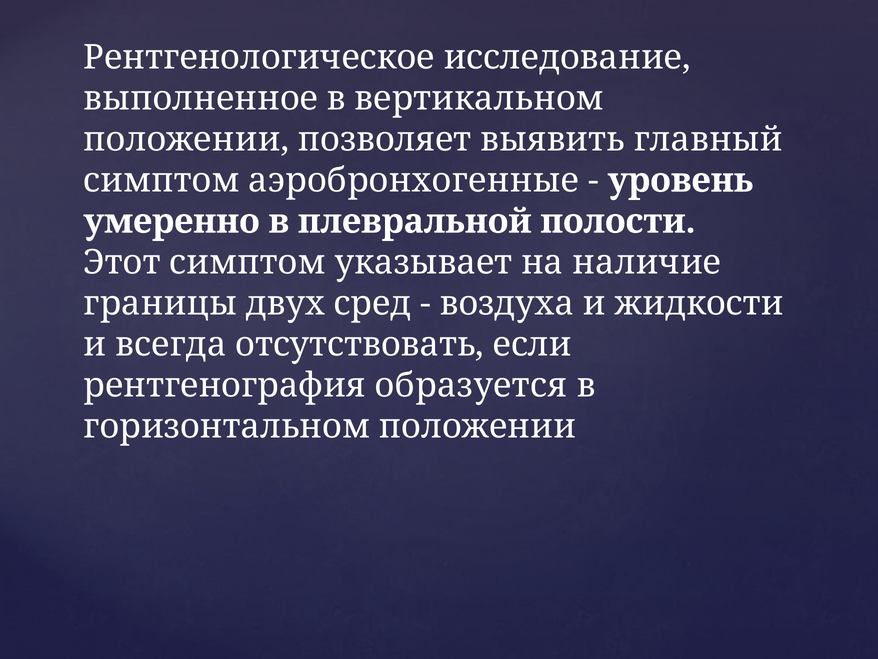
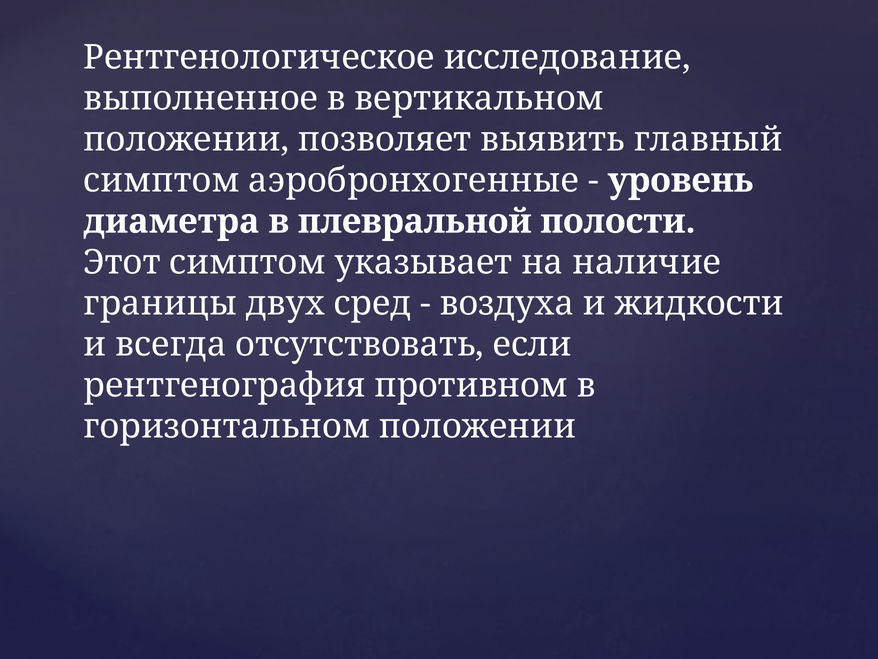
умеренно: умеренно -> диаметра
образуется: образуется -> противном
